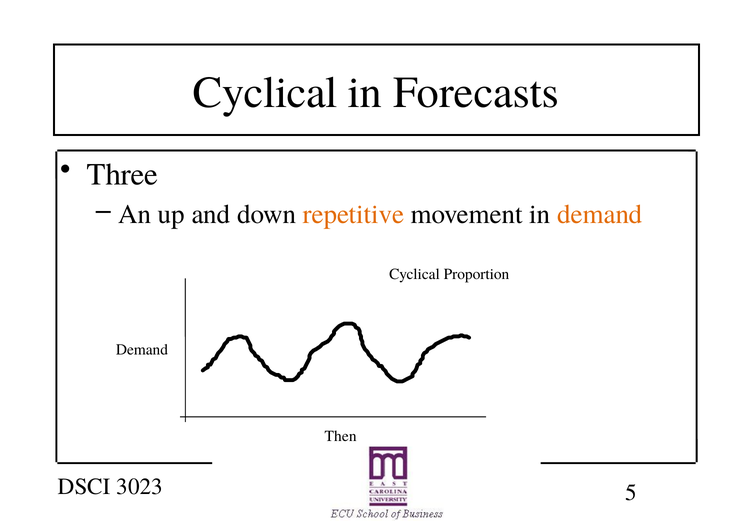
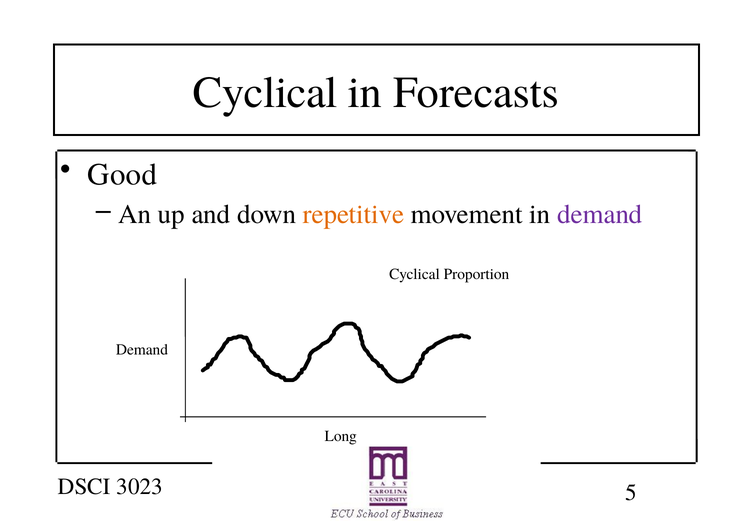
Three: Three -> Good
demand at (600, 215) colour: orange -> purple
Then: Then -> Long
